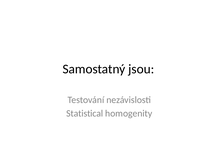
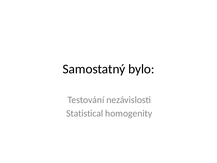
jsou: jsou -> bylo
